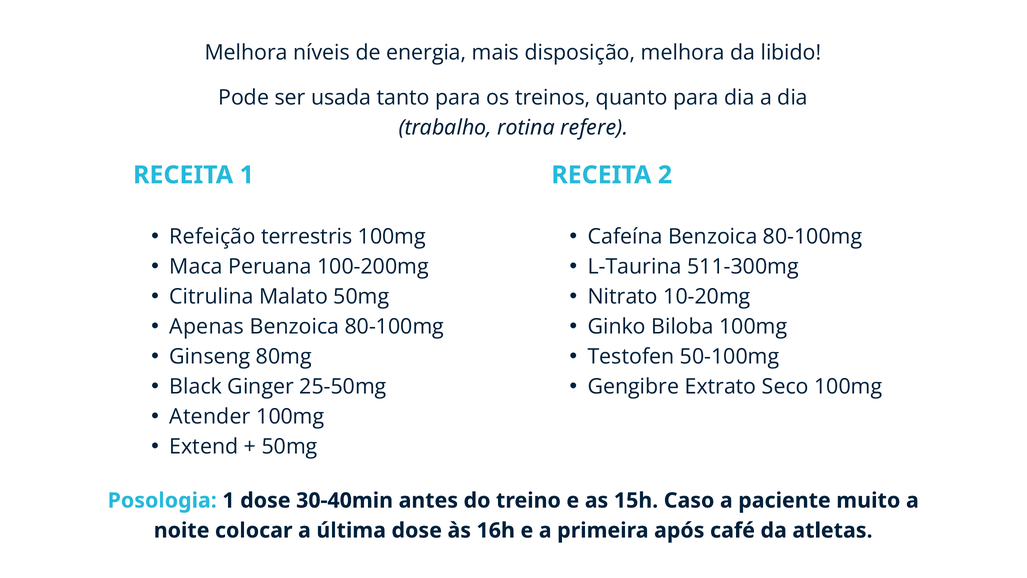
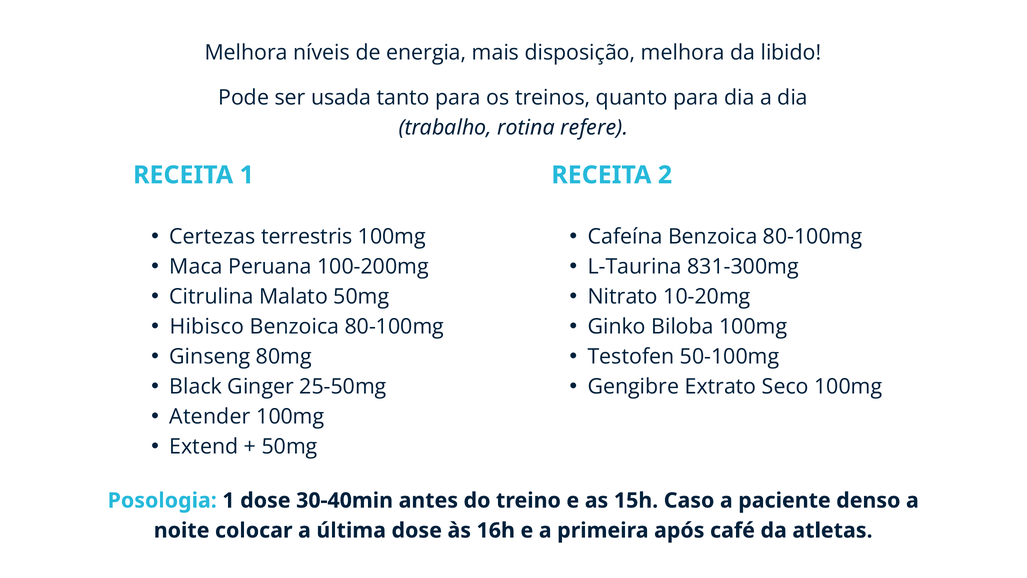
Refeição: Refeição -> Certezas
511-300mg: 511-300mg -> 831-300mg
Apenas: Apenas -> Hibisco
muito: muito -> denso
